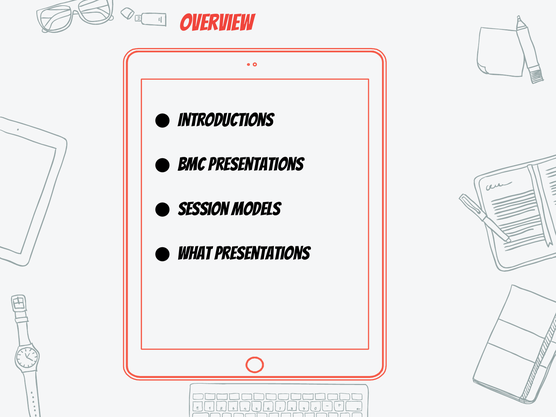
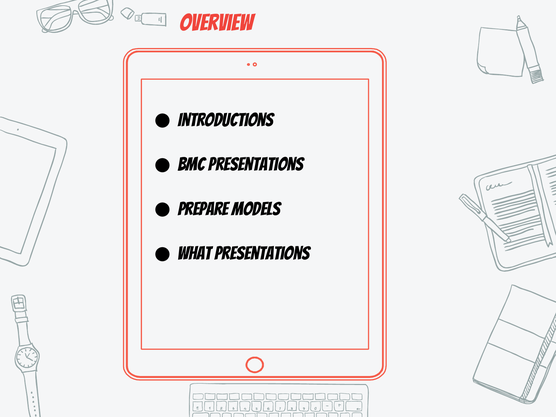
Session: Session -> Prepare
